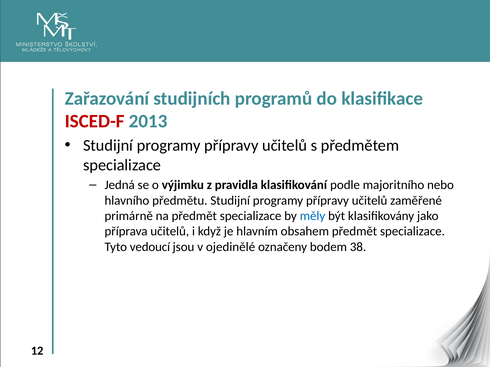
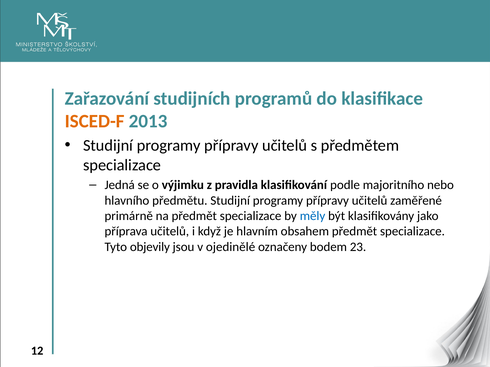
ISCED-F colour: red -> orange
vedoucí: vedoucí -> objevily
38: 38 -> 23
